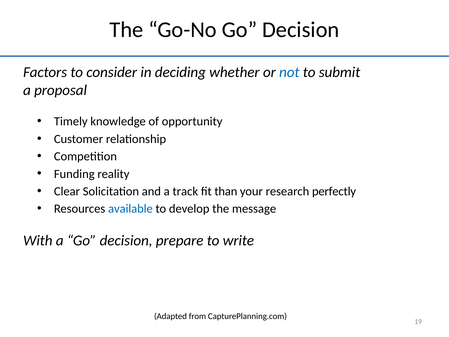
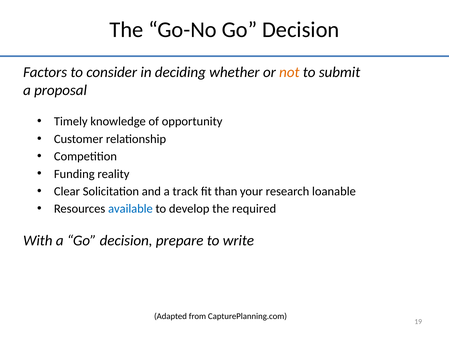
not colour: blue -> orange
perfectly: perfectly -> loanable
message: message -> required
